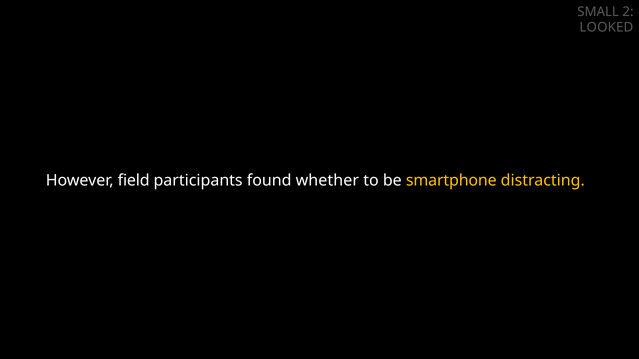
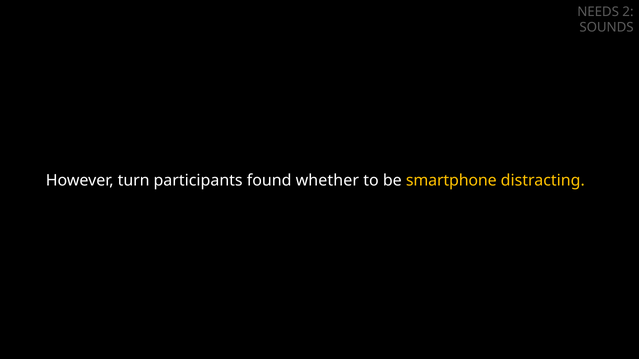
SMALL: SMALL -> NEEDS
LOOKED: LOOKED -> SOUNDS
field: field -> turn
